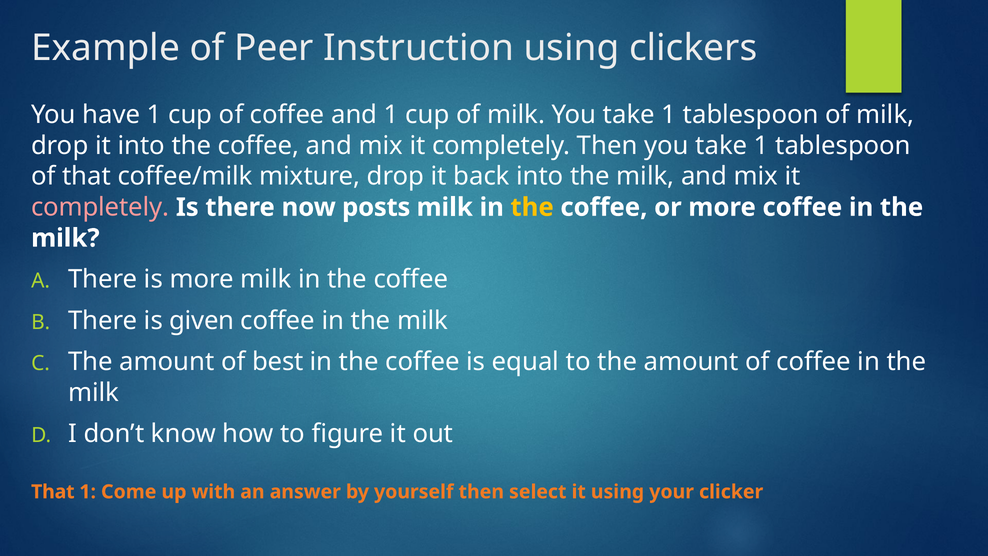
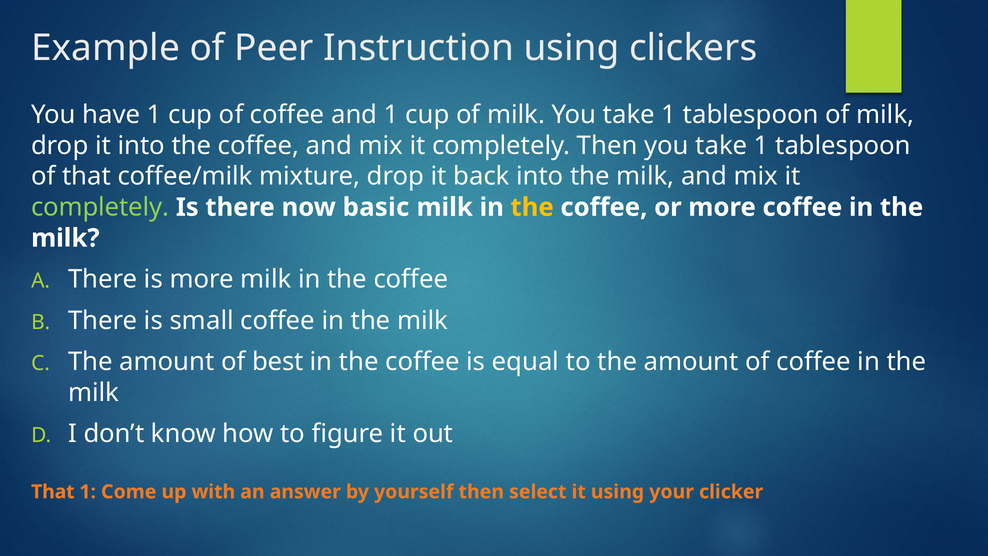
completely at (100, 207) colour: pink -> light green
posts: posts -> basic
given: given -> small
